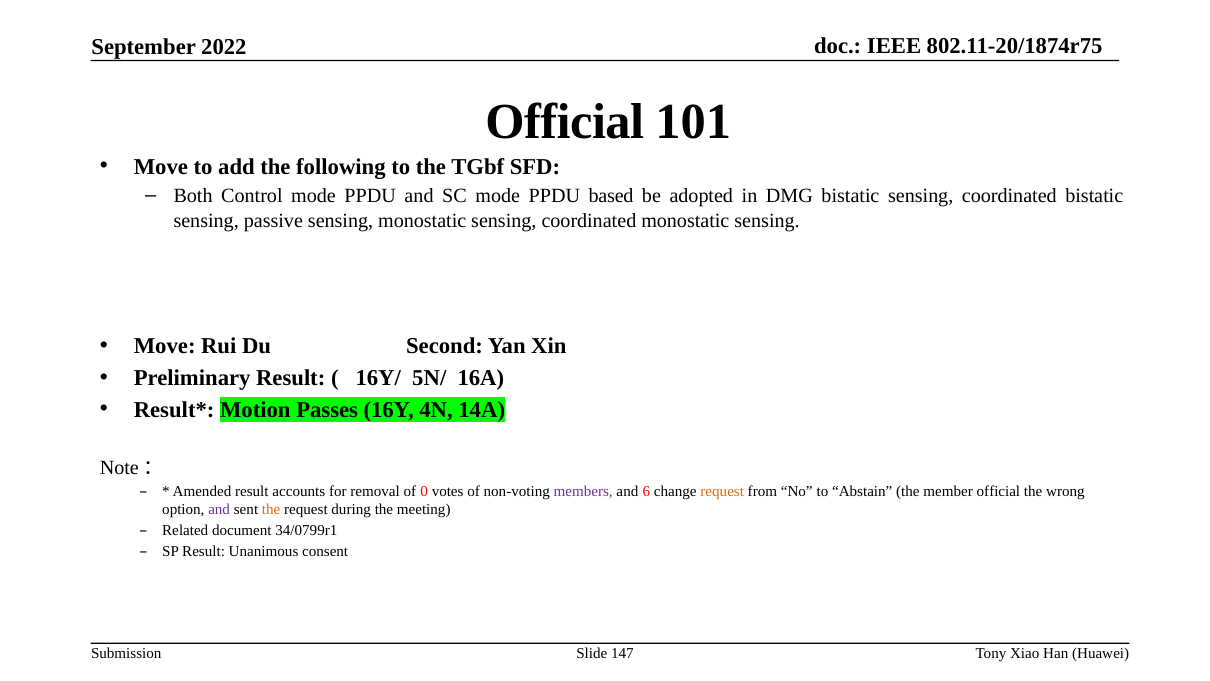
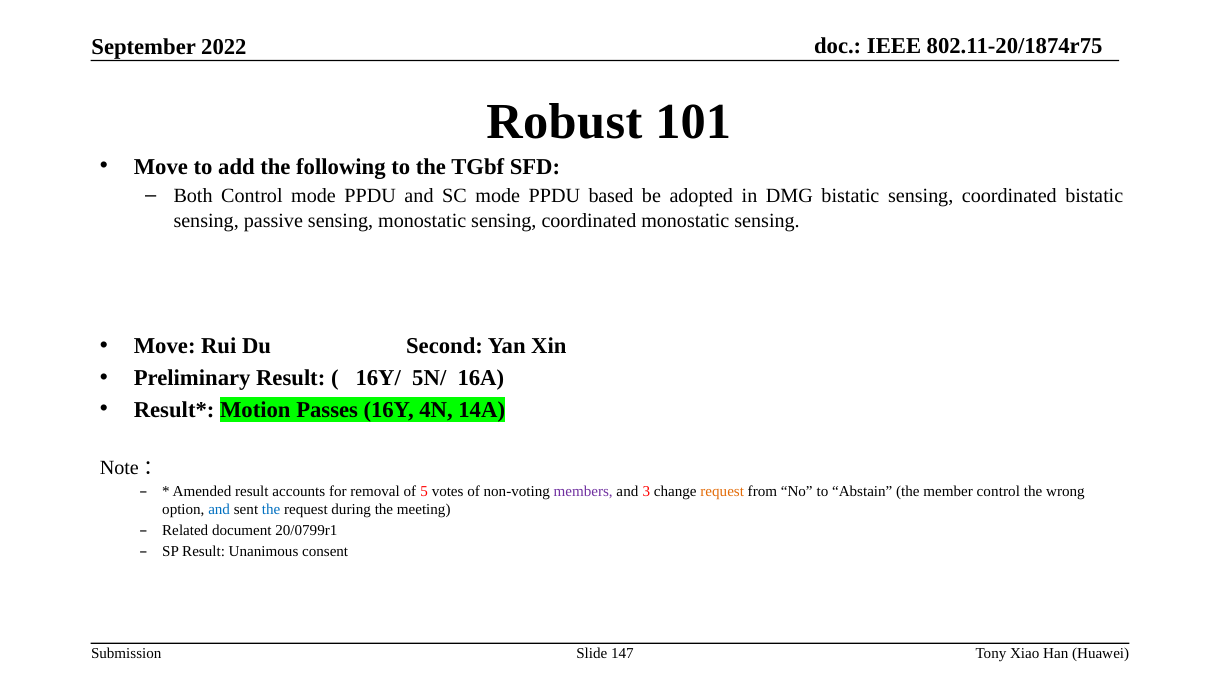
Official at (565, 121): Official -> Robust
0: 0 -> 5
6: 6 -> 3
member official: official -> control
and at (219, 509) colour: purple -> blue
the at (271, 509) colour: orange -> blue
34/0799r1: 34/0799r1 -> 20/0799r1
